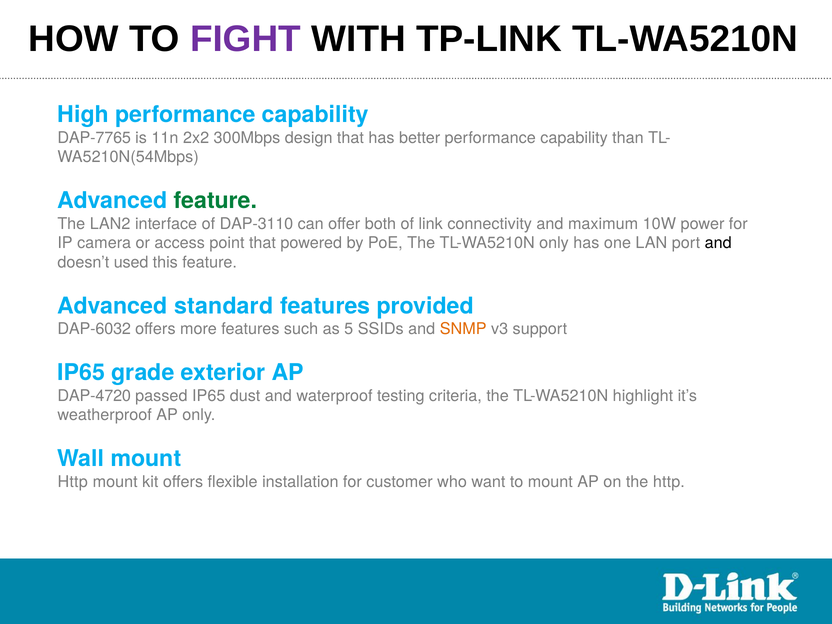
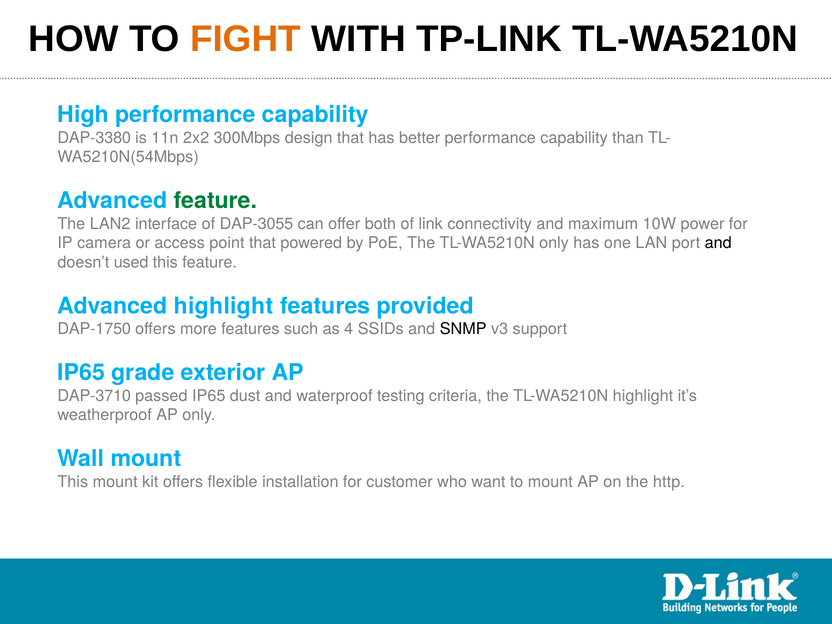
FIGHT colour: purple -> orange
DAP-7765: DAP-7765 -> DAP-3380
DAP-3110: DAP-3110 -> DAP-3055
Advanced standard: standard -> highlight
DAP-6032: DAP-6032 -> DAP-1750
5: 5 -> 4
SNMP colour: orange -> black
DAP-4720: DAP-4720 -> DAP-3710
Http at (73, 482): Http -> This
